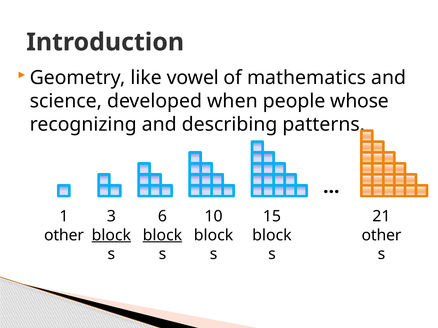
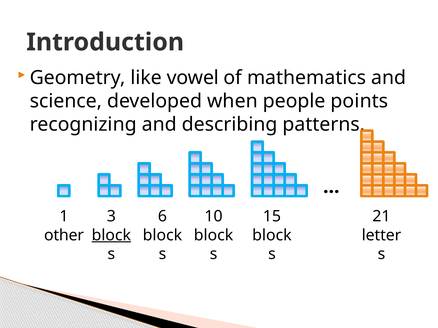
whose: whose -> points
block at (162, 235) underline: present -> none
other at (382, 235): other -> letter
